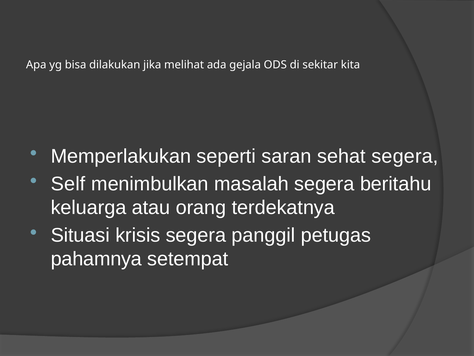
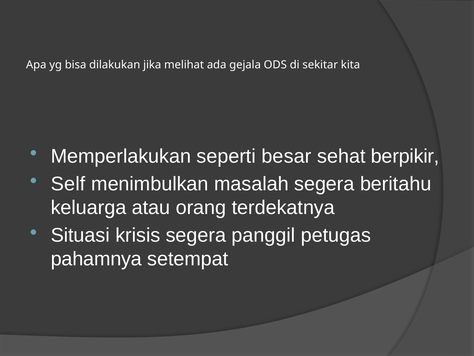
saran: saran -> besar
sehat segera: segera -> berpikir
